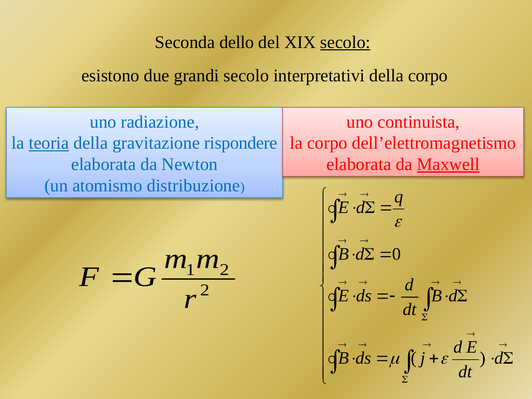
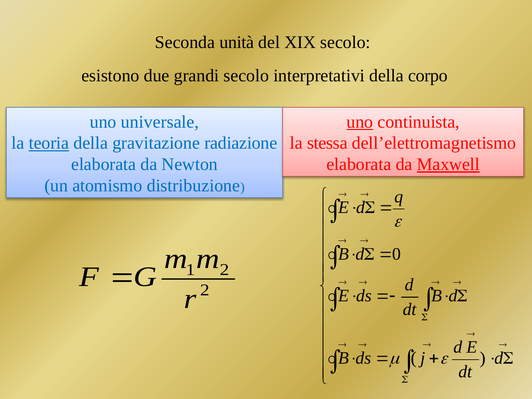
dello: dello -> unità
secolo at (345, 42) underline: present -> none
radiazione: radiazione -> universale
uno at (360, 122) underline: none -> present
rispondere: rispondere -> radiazione
la corpo: corpo -> stessa
